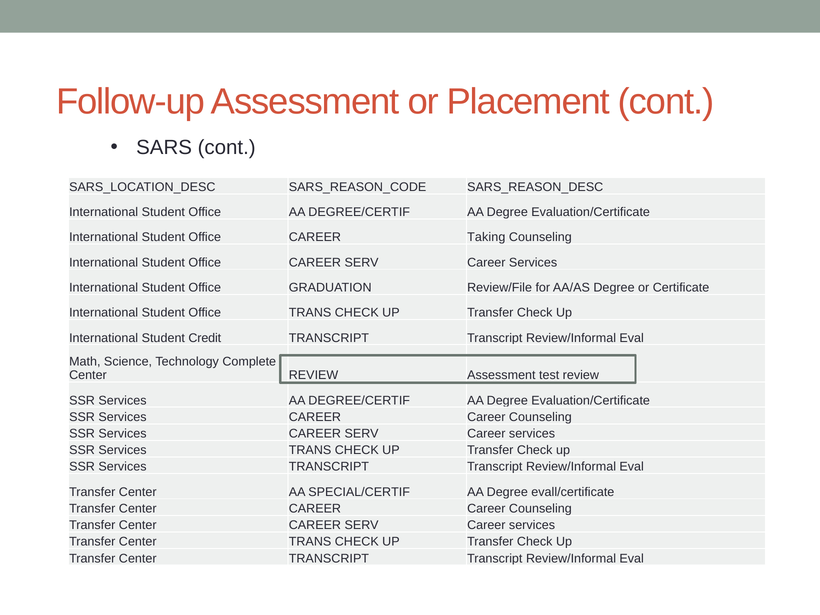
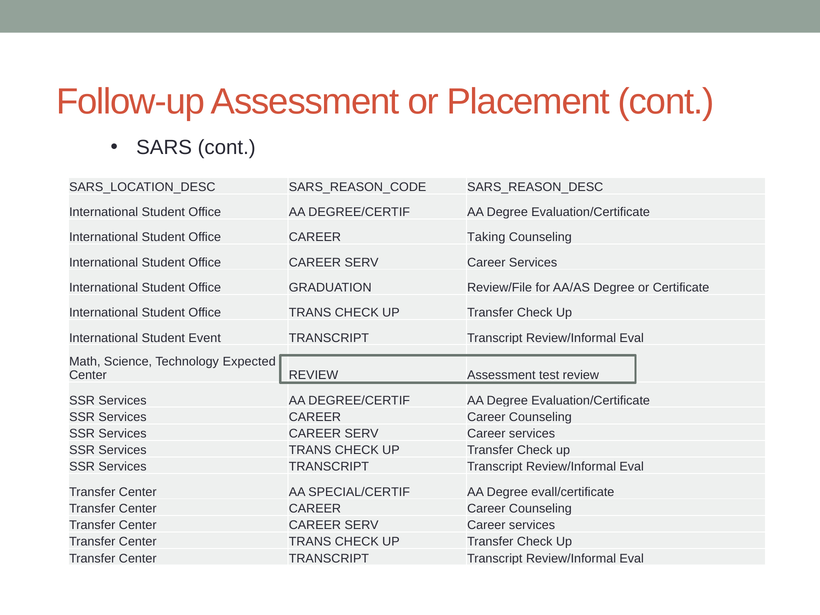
Credit: Credit -> Event
Complete: Complete -> Expected
